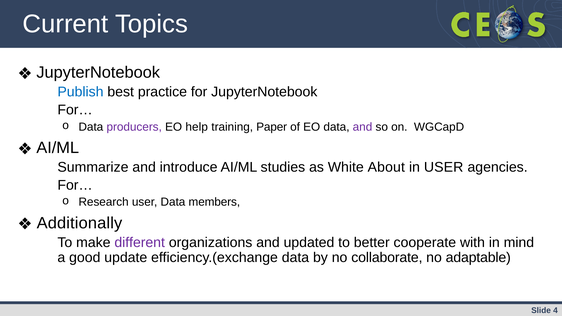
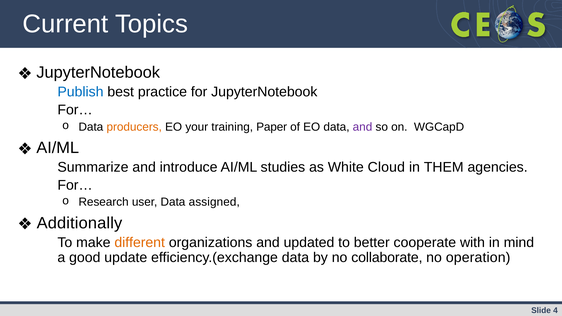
producers colour: purple -> orange
help: help -> your
About: About -> Cloud
in USER: USER -> THEM
members: members -> assigned
different colour: purple -> orange
adaptable: adaptable -> operation
